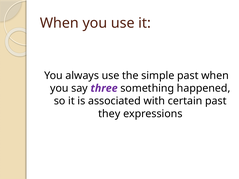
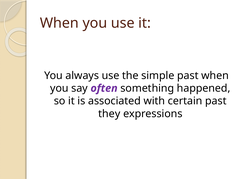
three: three -> often
